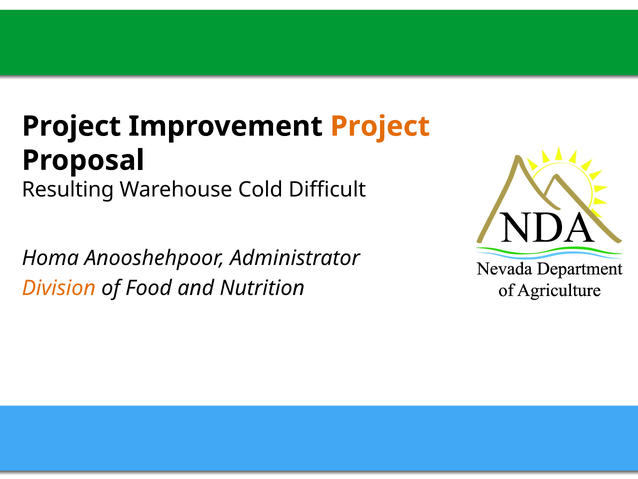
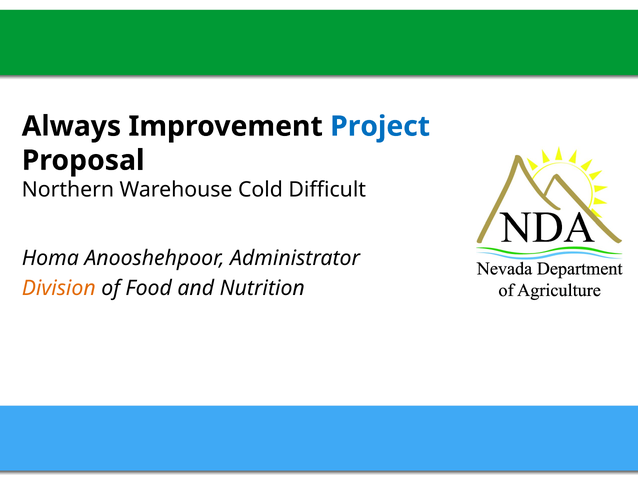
Project at (71, 126): Project -> Always
Project at (380, 126) colour: orange -> blue
Resulting: Resulting -> Northern
